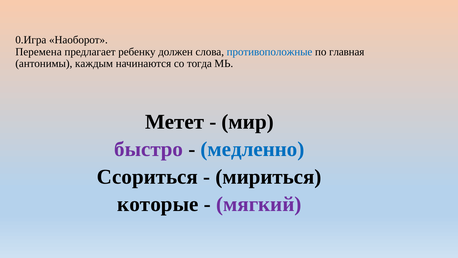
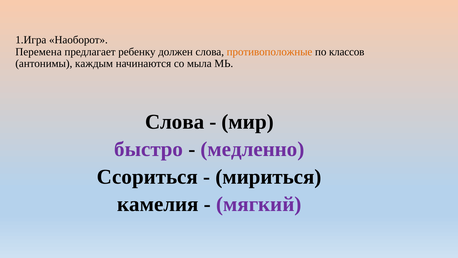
0.Игра: 0.Игра -> 1.Игра
противоположные colour: blue -> orange
главная: главная -> классов
тогда: тогда -> мыла
Метет at (175, 122): Метет -> Слова
медленно colour: blue -> purple
которые: которые -> камелия
